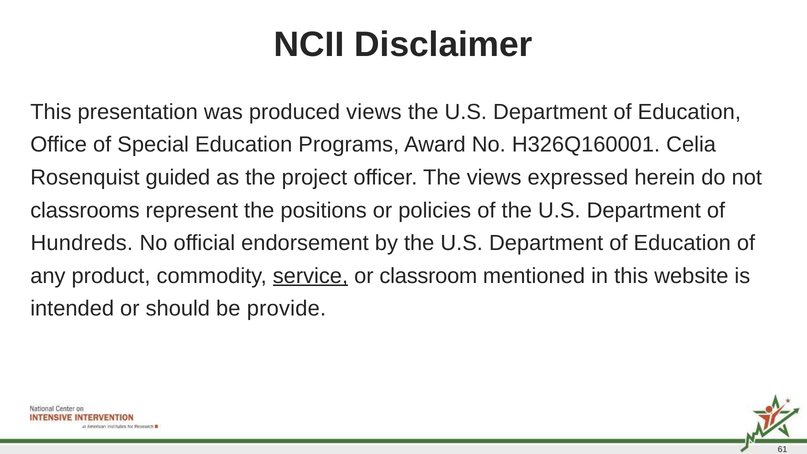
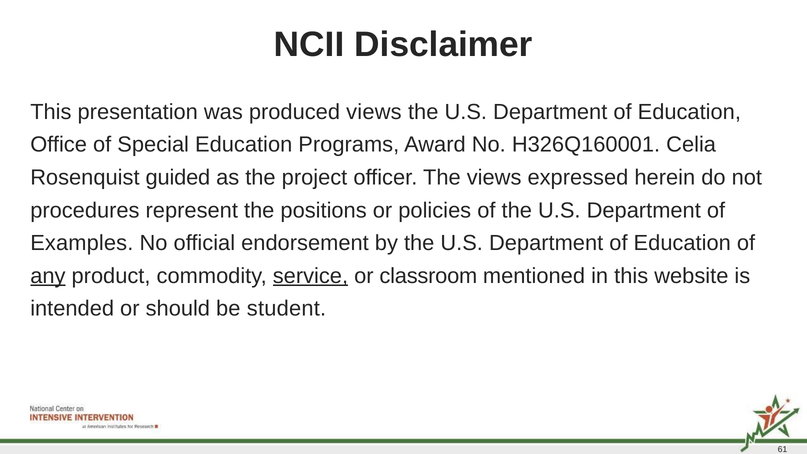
classrooms: classrooms -> procedures
Hundreds: Hundreds -> Examples
any underline: none -> present
provide: provide -> student
